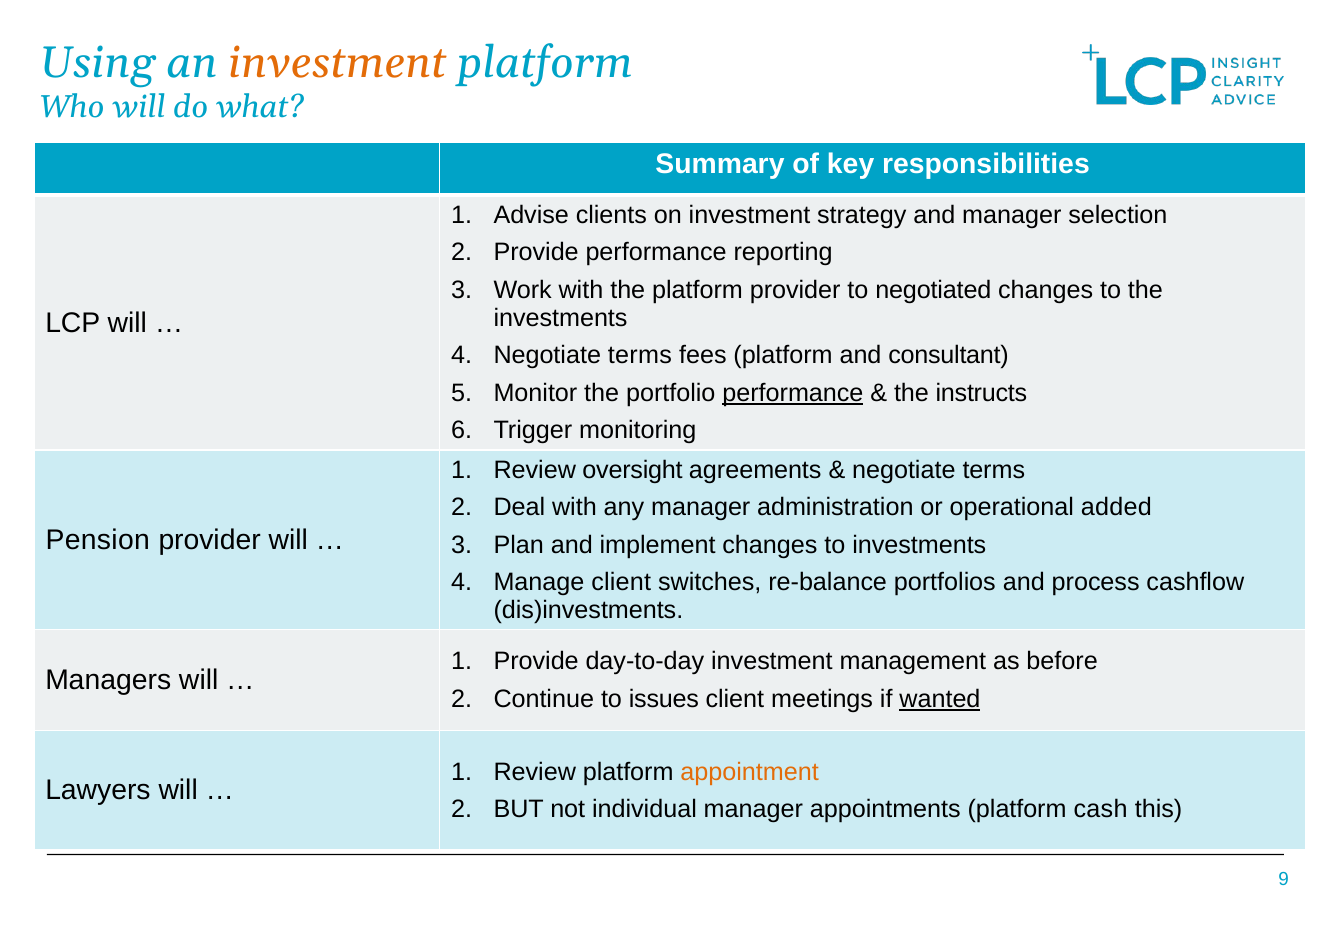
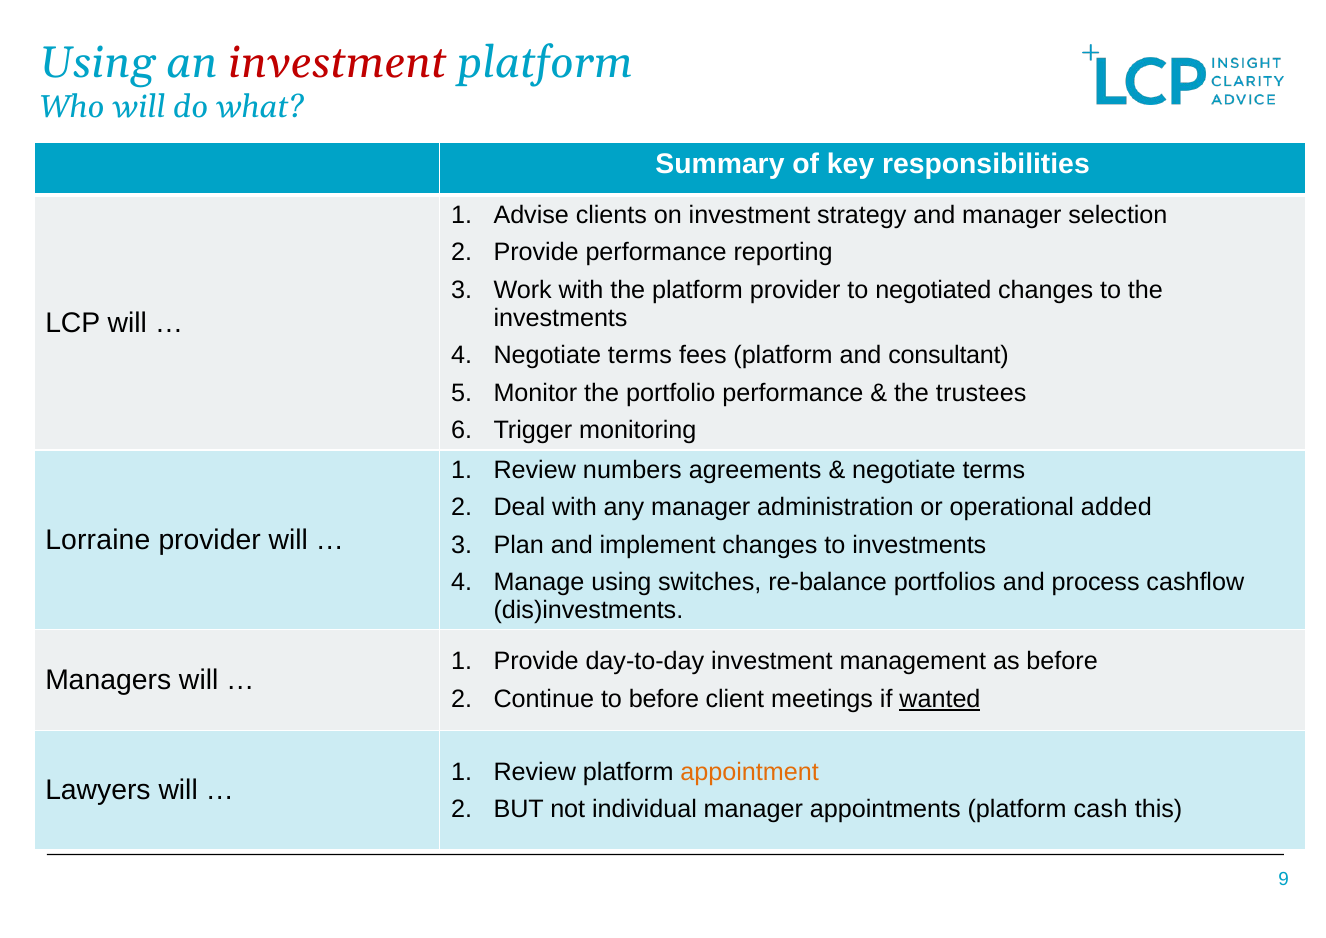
investment at (337, 63) colour: orange -> red
performance at (793, 393) underline: present -> none
instructs: instructs -> trustees
oversight: oversight -> numbers
Pension: Pension -> Lorraine
Manage client: client -> using
to issues: issues -> before
